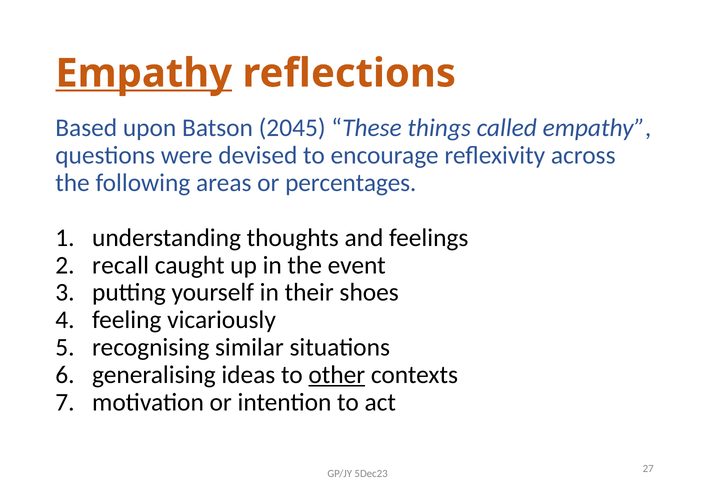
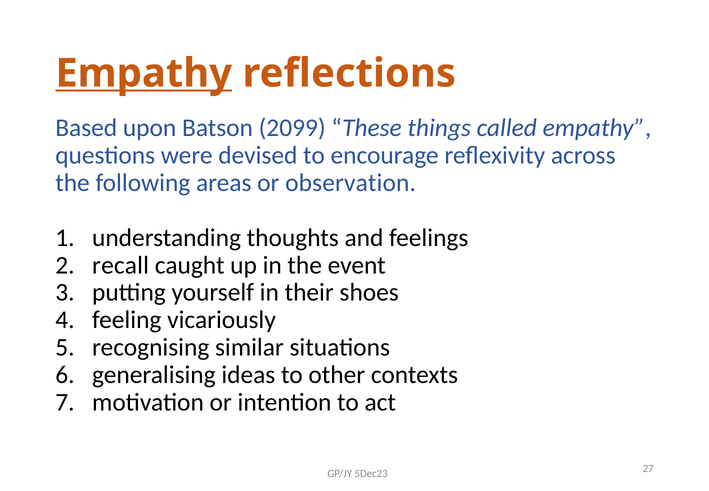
2045: 2045 -> 2099
percentages: percentages -> observation
other underline: present -> none
